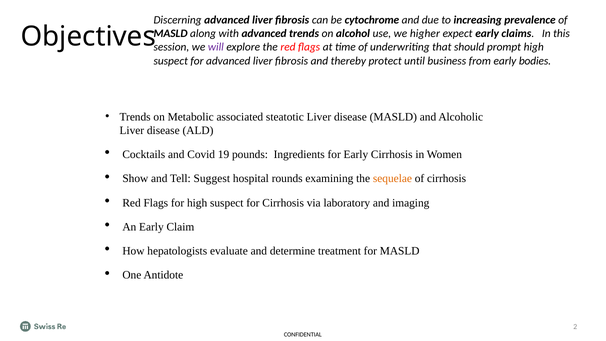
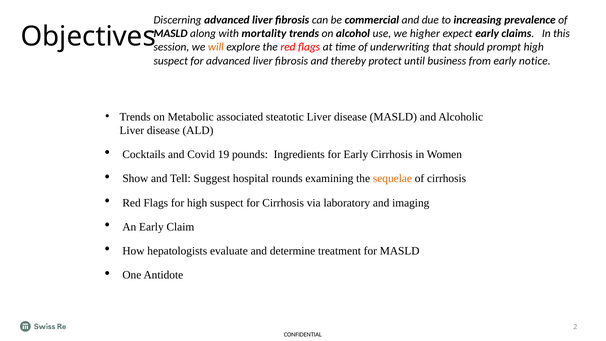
cytochrome: cytochrome -> commercial
with advanced: advanced -> mortality
will colour: purple -> orange
bodies: bodies -> notice
